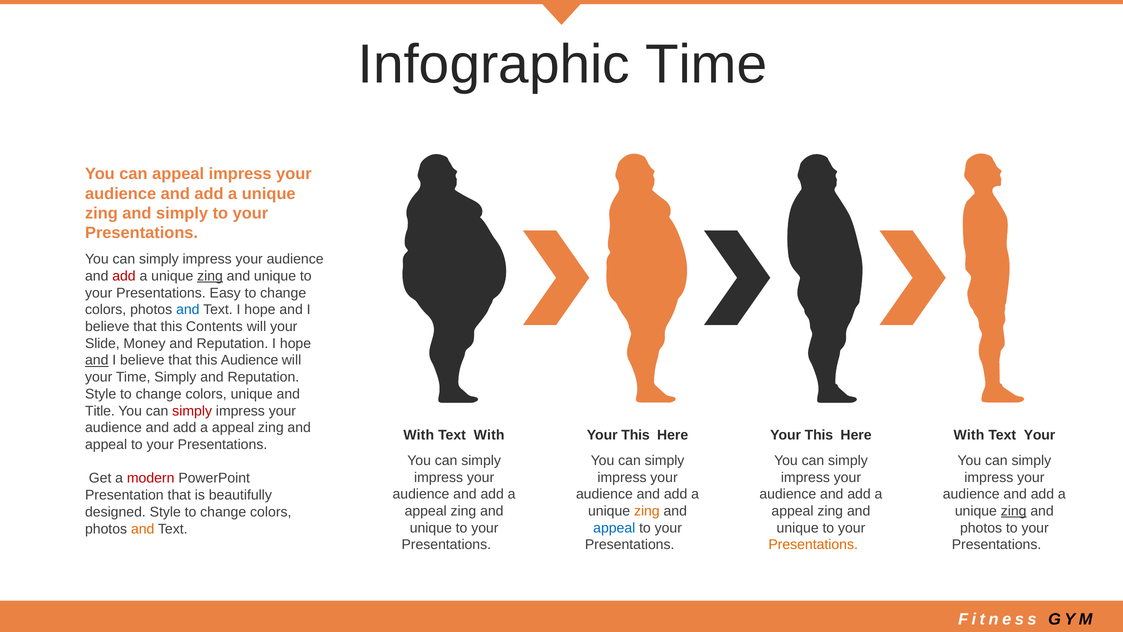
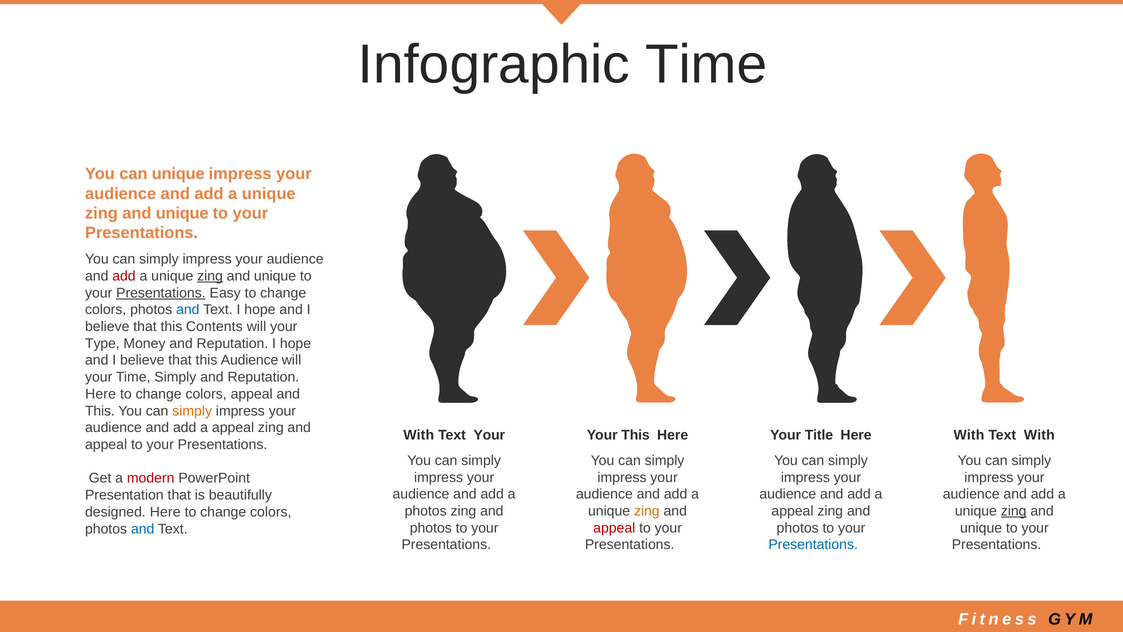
can appeal: appeal -> unique
simply at (182, 213): simply -> unique
Presentations at (161, 293) underline: none -> present
Slide: Slide -> Type
and at (97, 360) underline: present -> none
Style at (101, 394): Style -> Here
colors unique: unique -> appeal
Title at (100, 411): Title -> This
simply at (192, 411) colour: red -> orange
Text With: With -> Your
This at (819, 435): This -> Title
Text Your: Your -> With
appeal at (426, 511): appeal -> photos
designed Style: Style -> Here
unique at (431, 528): unique -> photos
appeal at (614, 528) colour: blue -> red
unique at (798, 528): unique -> photos
photos at (981, 528): photos -> unique
and at (143, 529) colour: orange -> blue
Presentations at (813, 545) colour: orange -> blue
